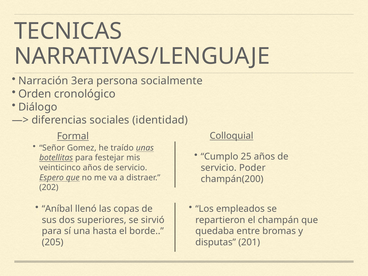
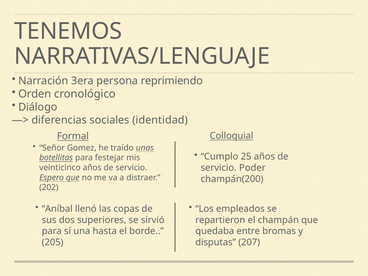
TECNICAS: TECNICAS -> TENEMOS
socialmente: socialmente -> reprimiendo
201: 201 -> 207
